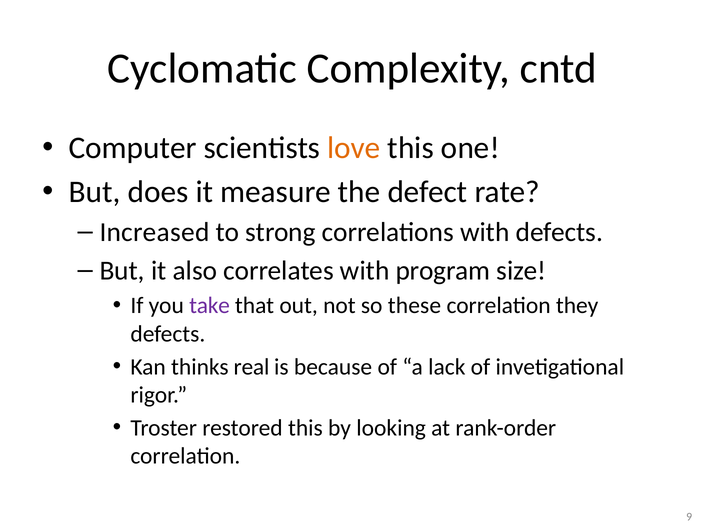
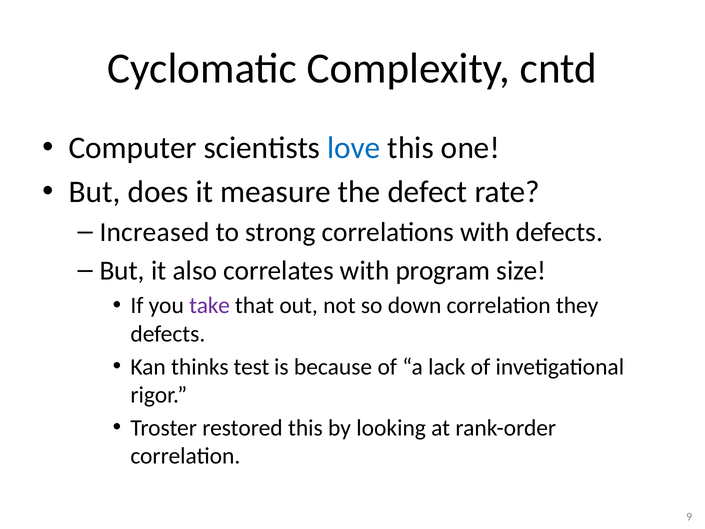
love colour: orange -> blue
these: these -> down
real: real -> test
